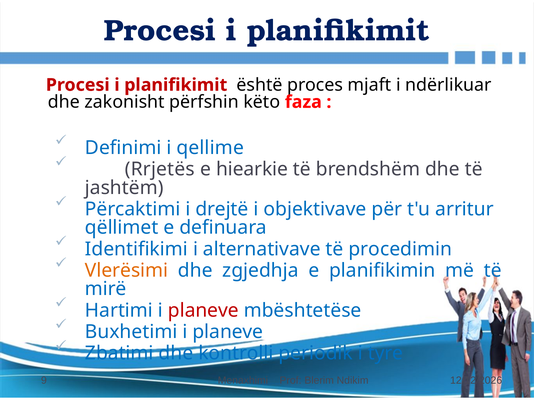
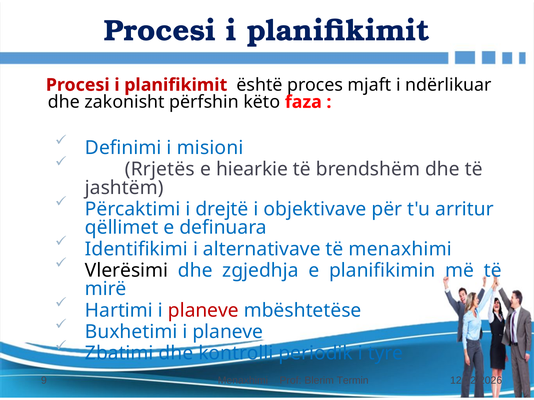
qellime: qellime -> misioni
të procedimin: procedimin -> menaxhimi
Vlerësimi colour: orange -> black
Ndikim: Ndikim -> Termin
